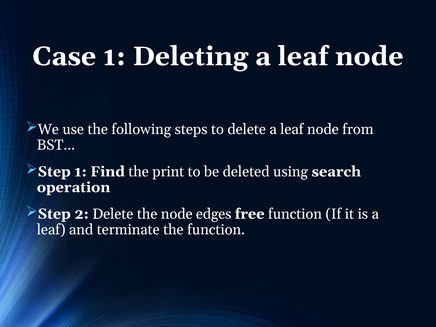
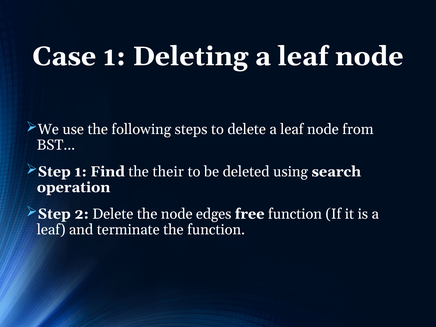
print: print -> their
